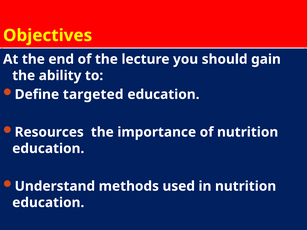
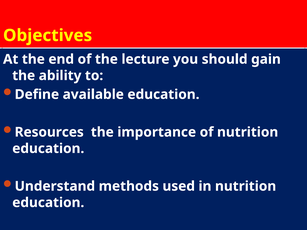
targeted: targeted -> available
